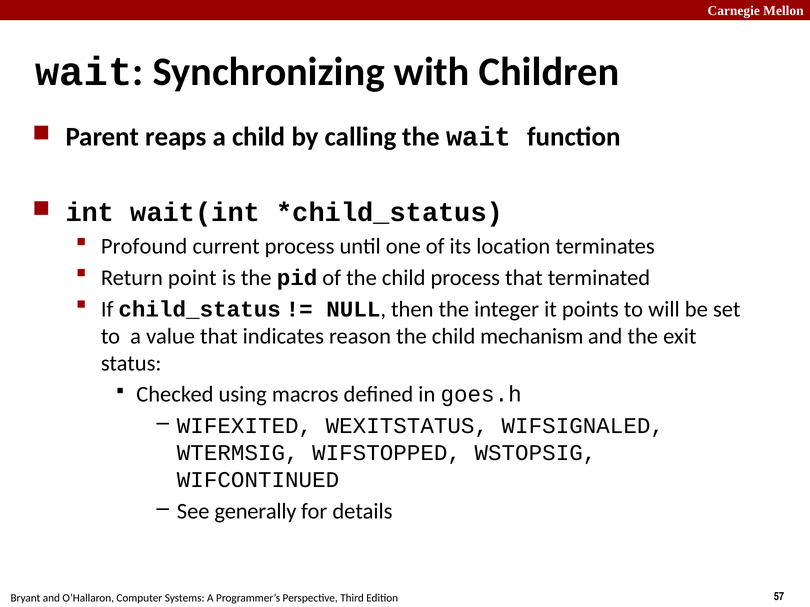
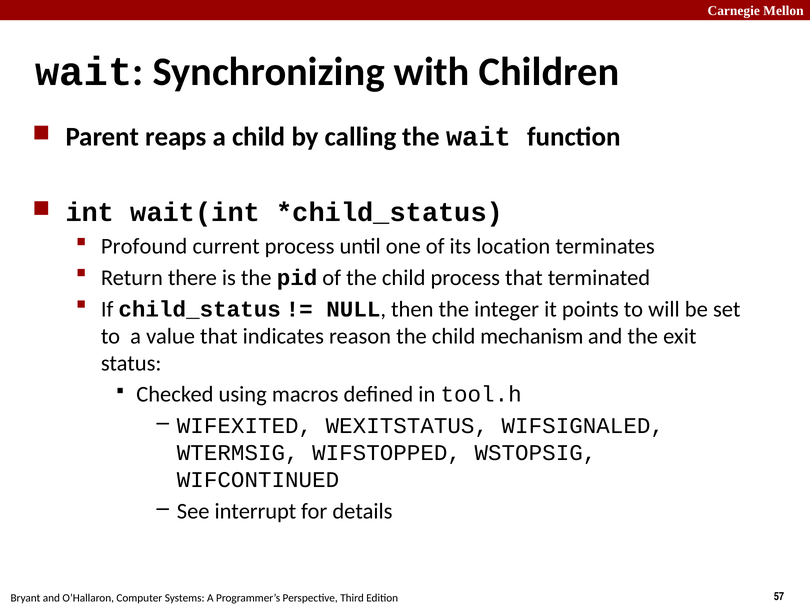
point: point -> there
goes.h: goes.h -> tool.h
generally: generally -> interrupt
